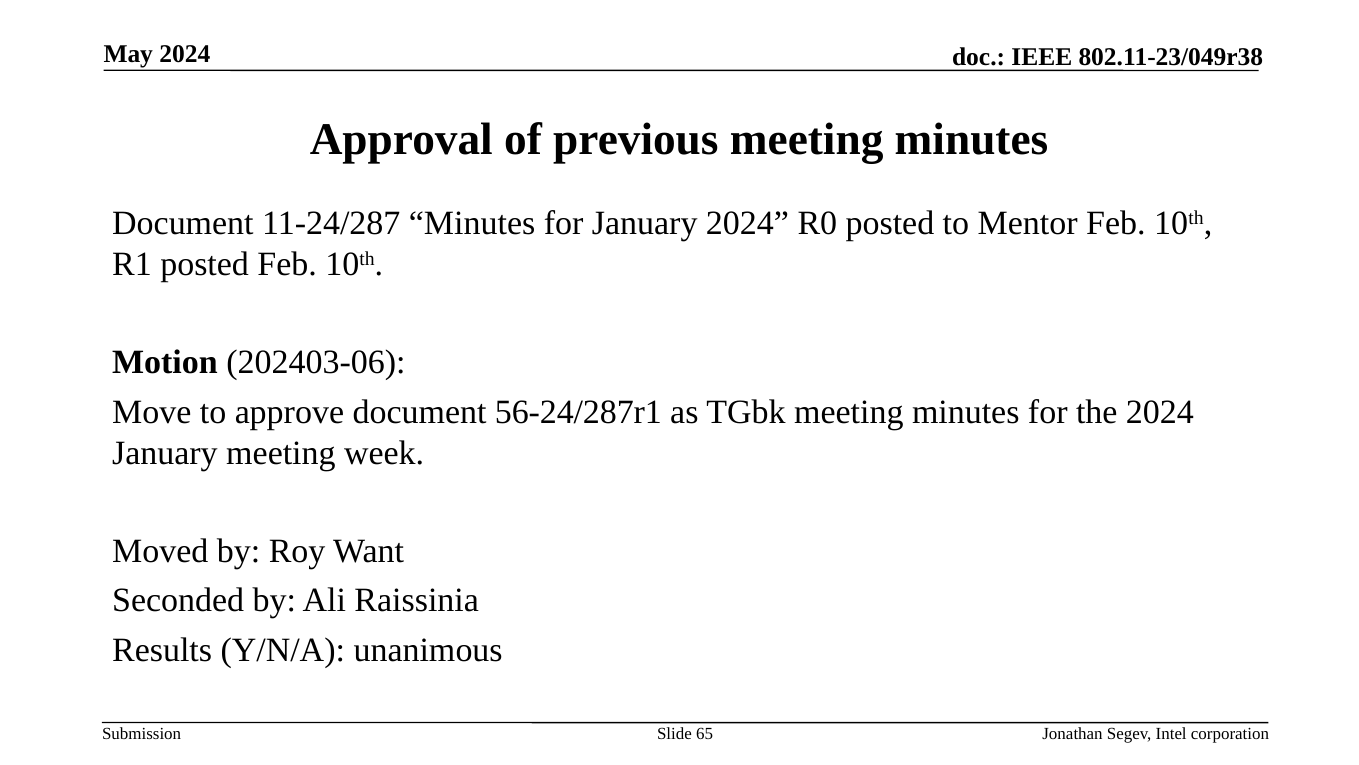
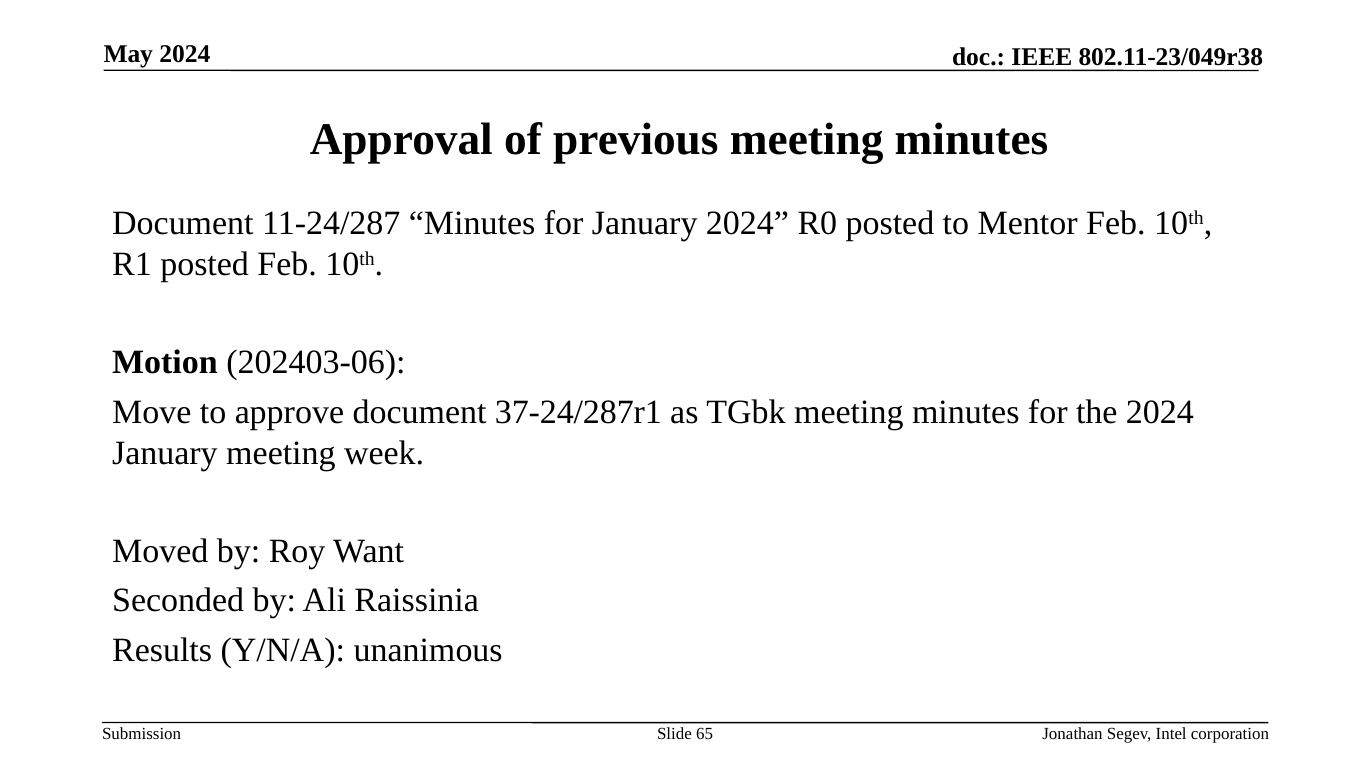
56-24/287r1: 56-24/287r1 -> 37-24/287r1
